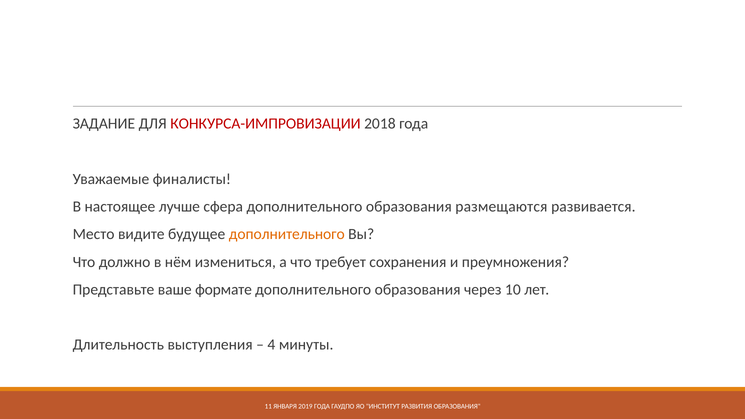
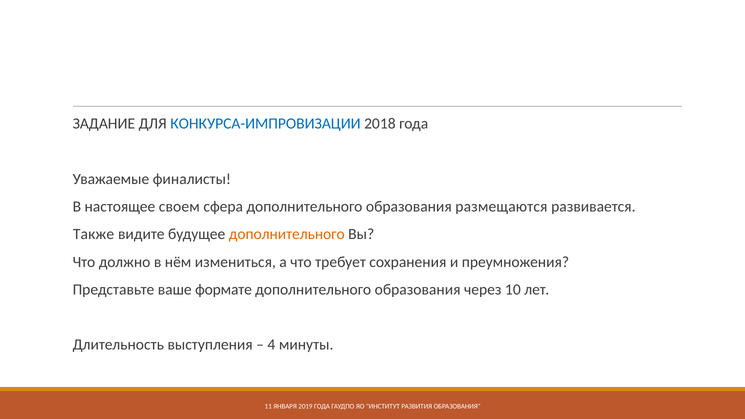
КОНКУРСА-ИМПРОВИЗАЦИИ colour: red -> blue
лучше: лучше -> своем
Место: Место -> Также
